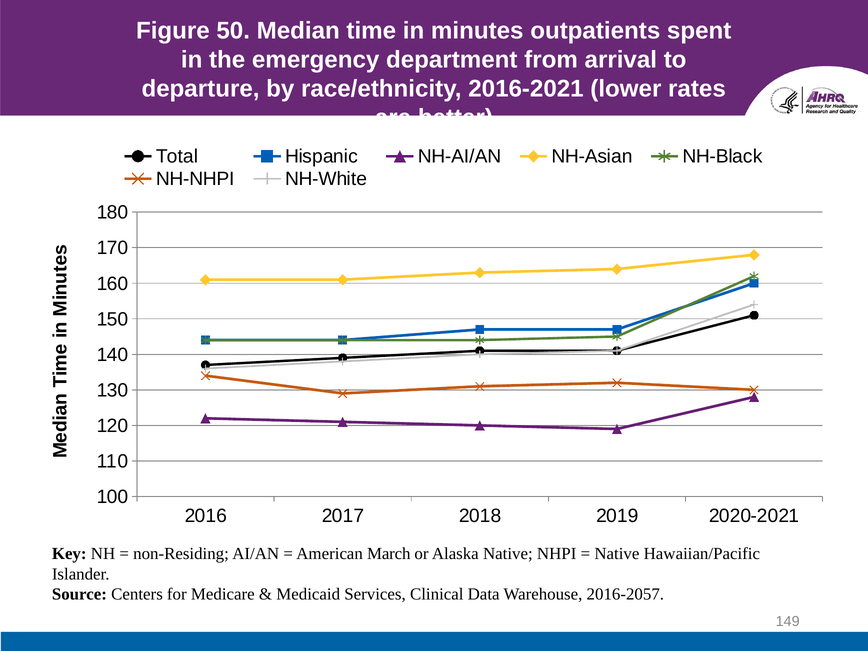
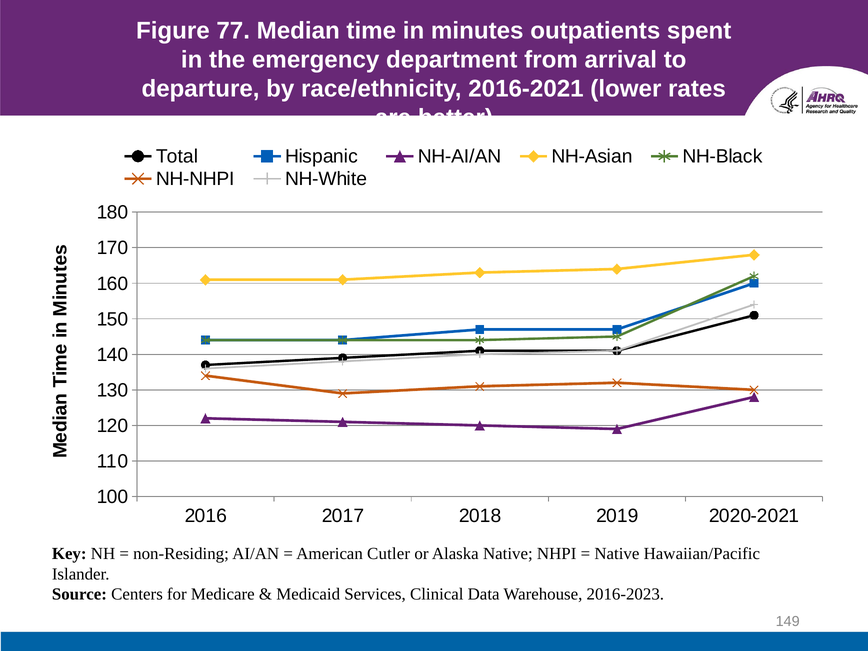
50: 50 -> 77
March: March -> Cutler
2016-2057: 2016-2057 -> 2016-2023
